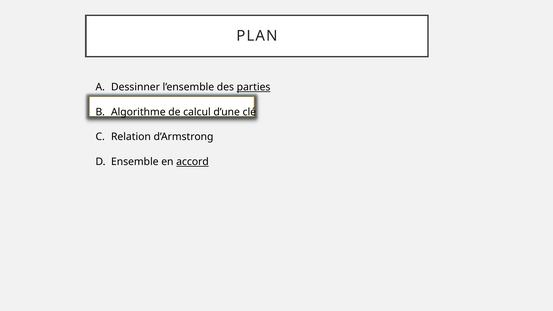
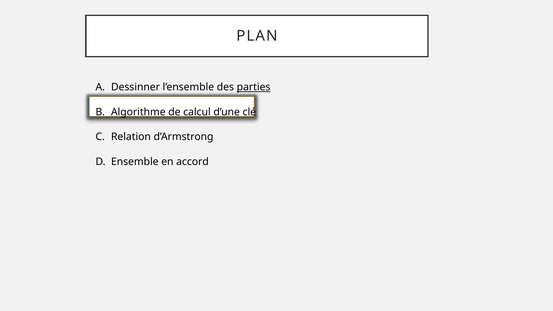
accord underline: present -> none
